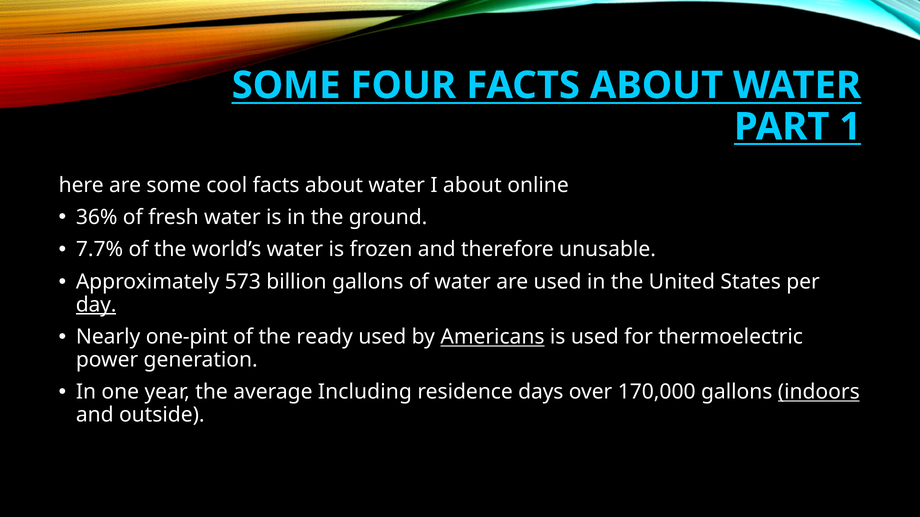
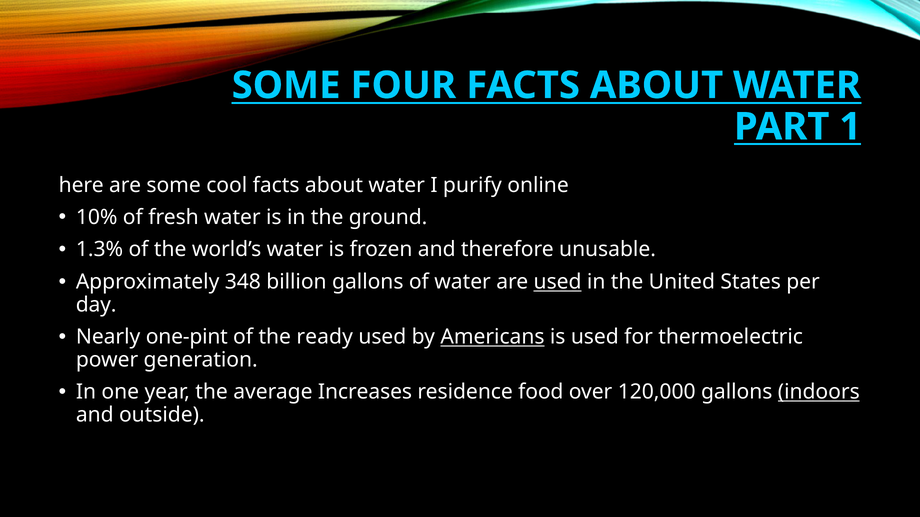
I about: about -> purify
36%: 36% -> 10%
7.7%: 7.7% -> 1.3%
573: 573 -> 348
used at (558, 282) underline: none -> present
day underline: present -> none
Including: Including -> Increases
days: days -> food
170,000: 170,000 -> 120,000
